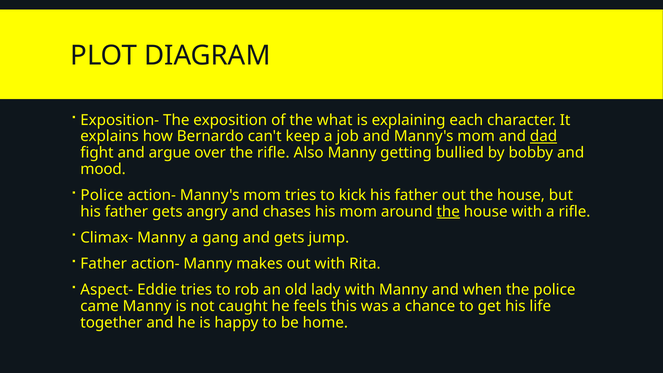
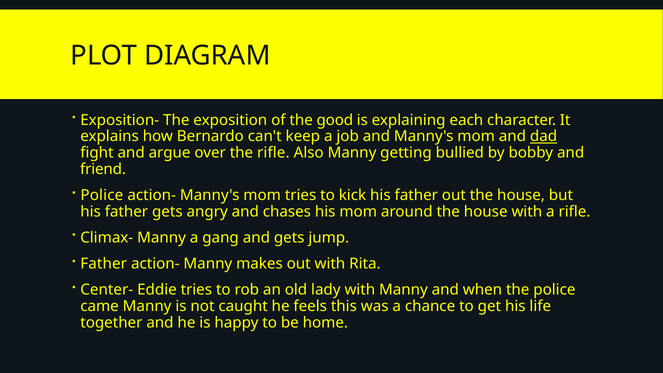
what: what -> good
mood: mood -> friend
the at (448, 212) underline: present -> none
Aspect-: Aspect- -> Center-
